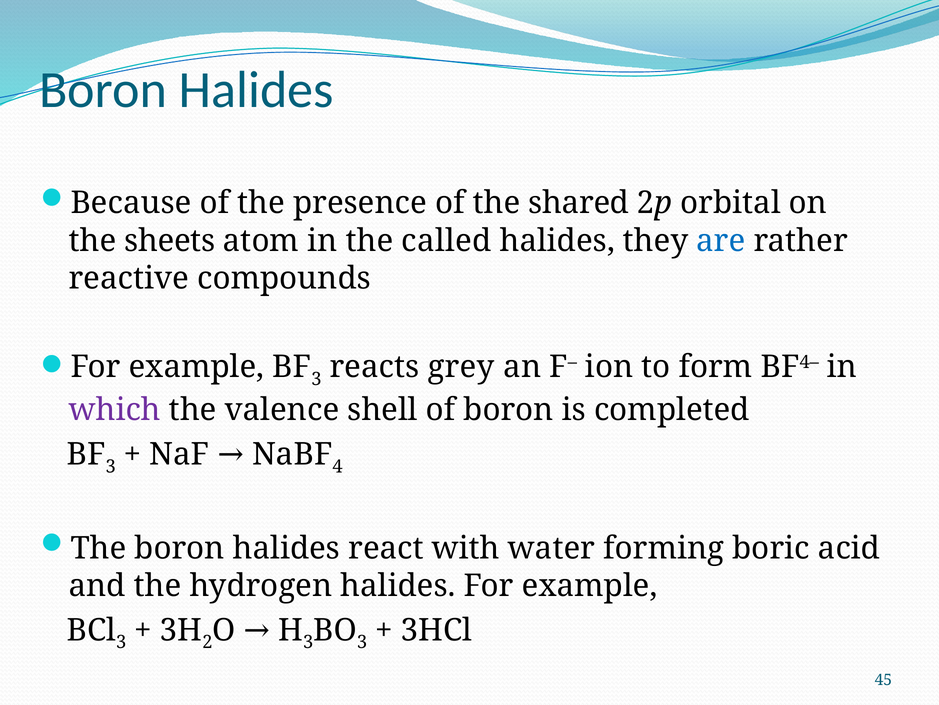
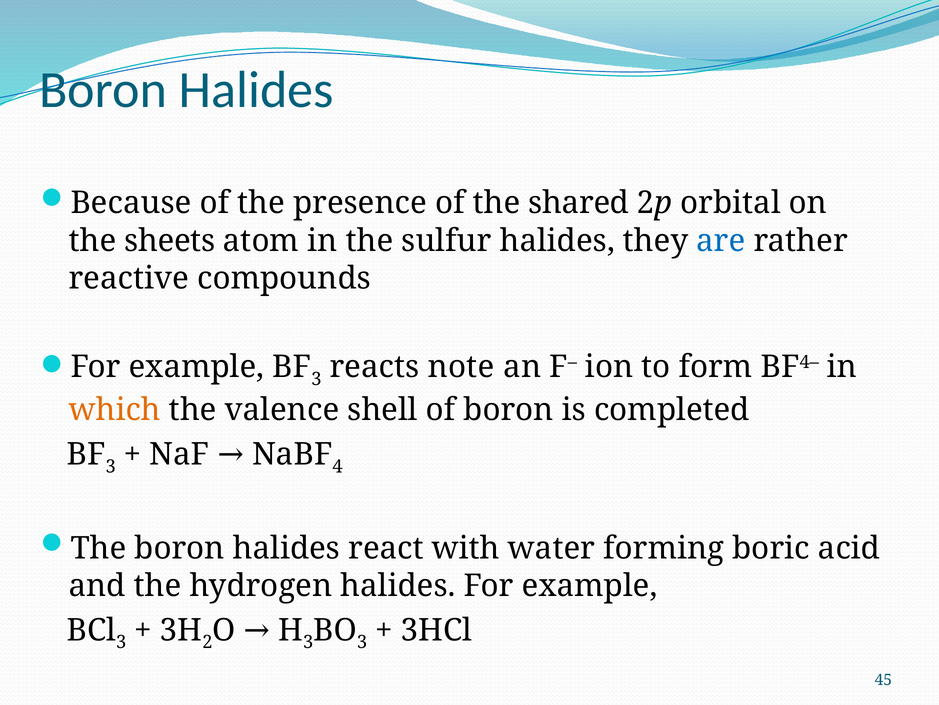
called: called -> sulfur
grey: grey -> note
which colour: purple -> orange
